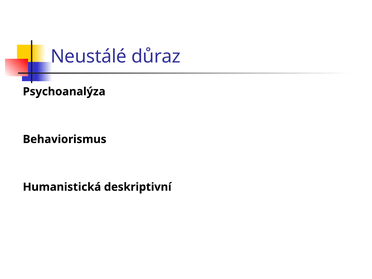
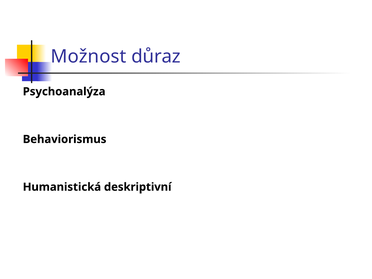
Neustálé: Neustálé -> Možnost
